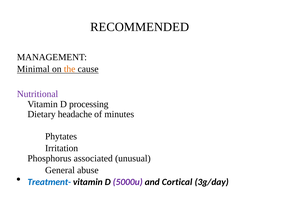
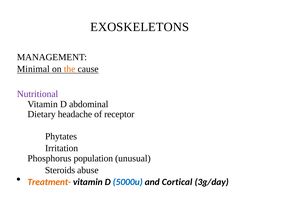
RECOMMENDED: RECOMMENDED -> EXOSKELETONS
processing: processing -> abdominal
minutes: minutes -> receptor
associated: associated -> population
General: General -> Steroids
Treatment- colour: blue -> orange
5000u colour: purple -> blue
